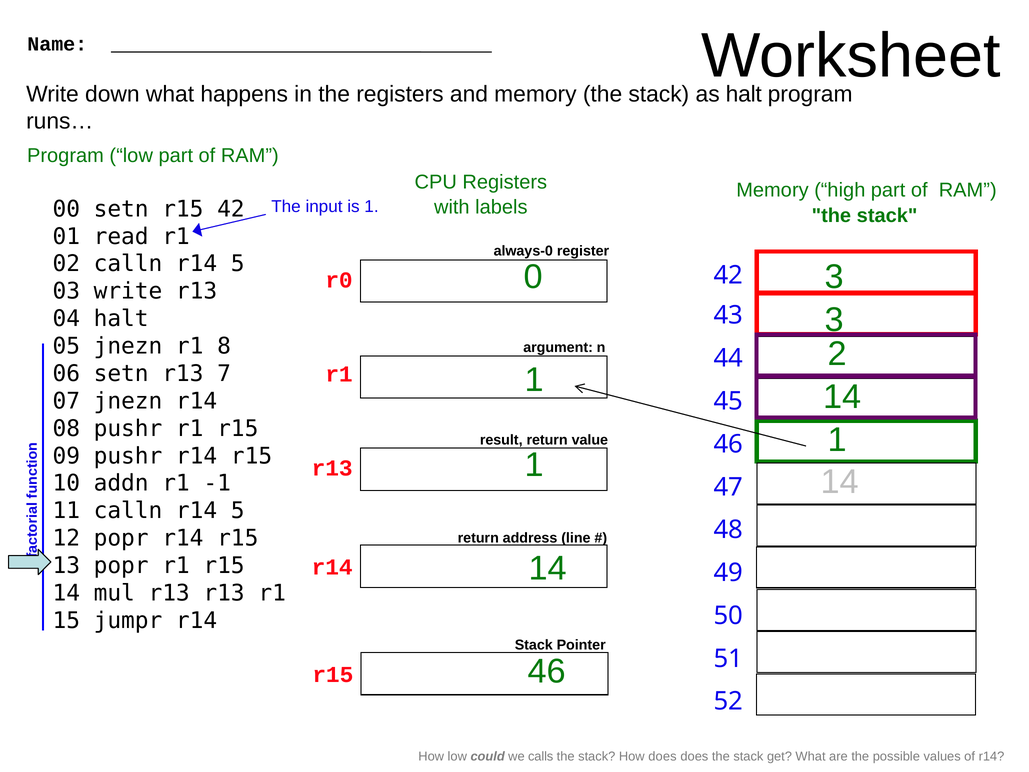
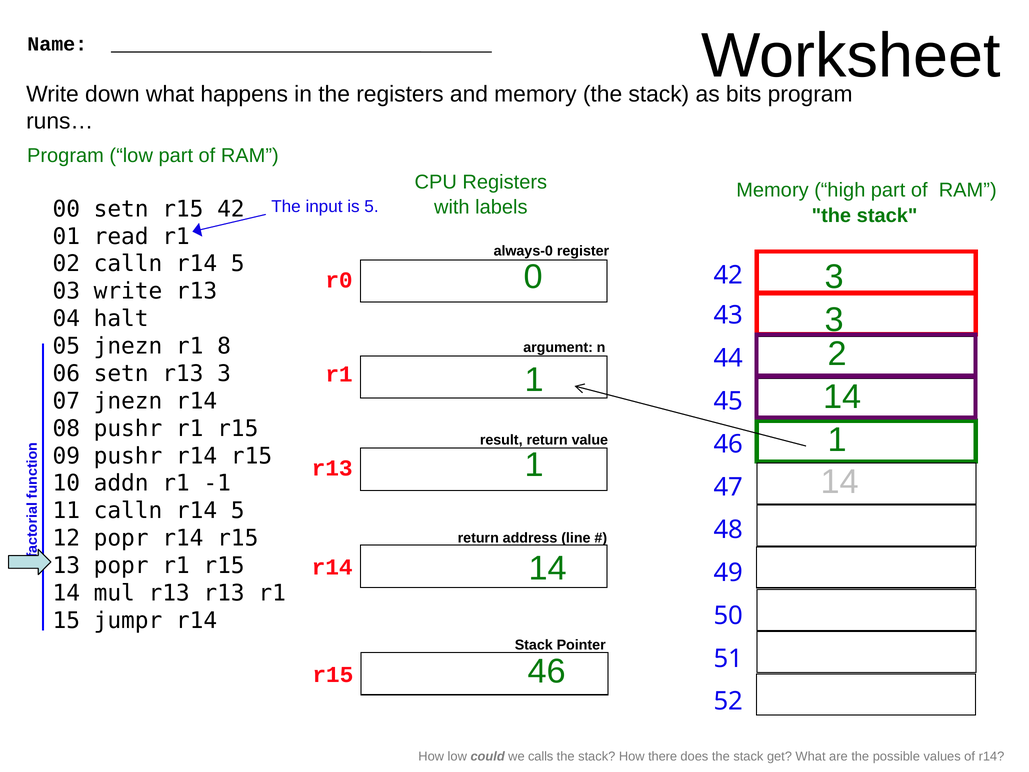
as halt: halt -> bits
is 1: 1 -> 5
r13 7: 7 -> 3
How does: does -> there
